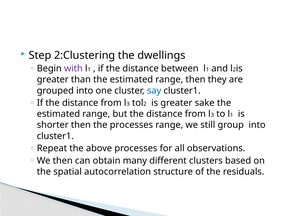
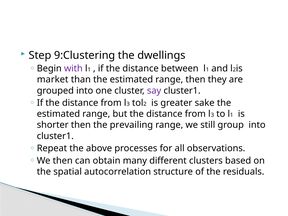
2:Clustering: 2:Clustering -> 9:Clustering
greater at (53, 80): greater -> market
say colour: blue -> purple
the processes: processes -> prevailing
